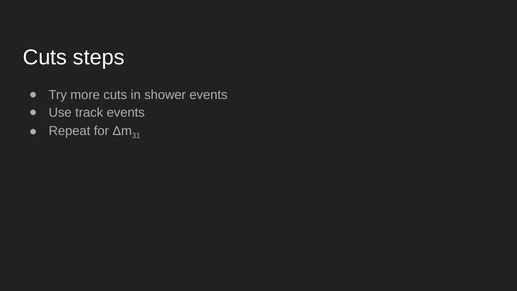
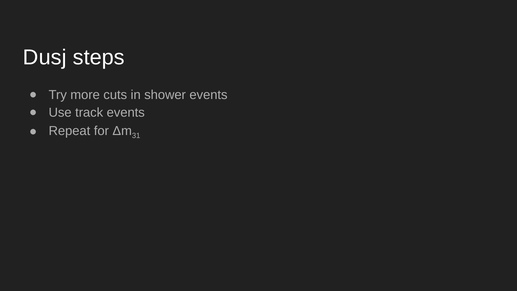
Cuts at (45, 58): Cuts -> Dusj
